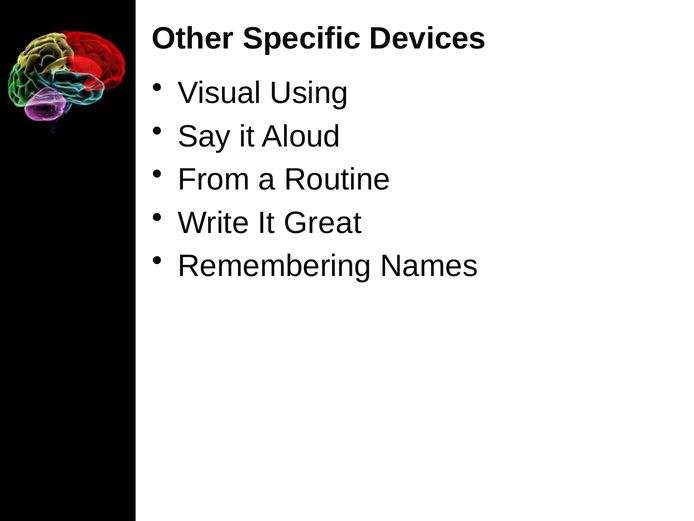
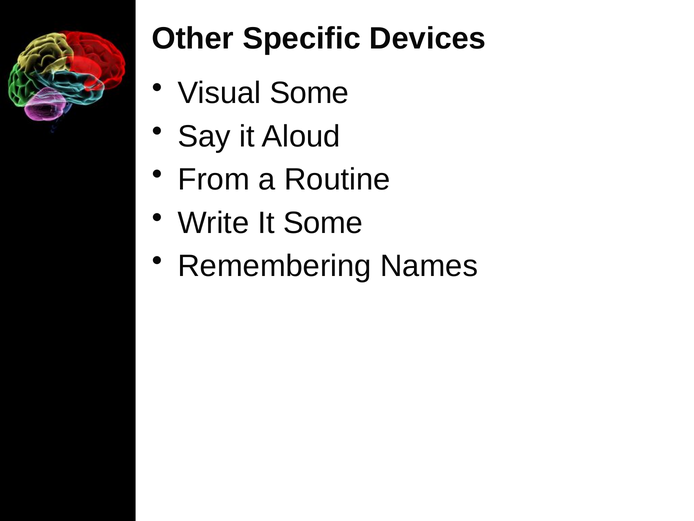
Visual Using: Using -> Some
It Great: Great -> Some
